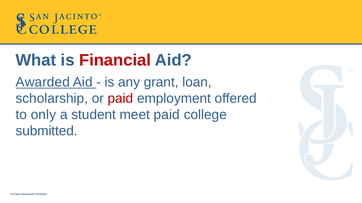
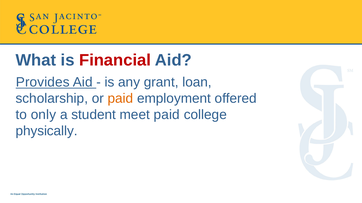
Awarded: Awarded -> Provides
paid at (120, 99) colour: red -> orange
submitted: submitted -> physically
